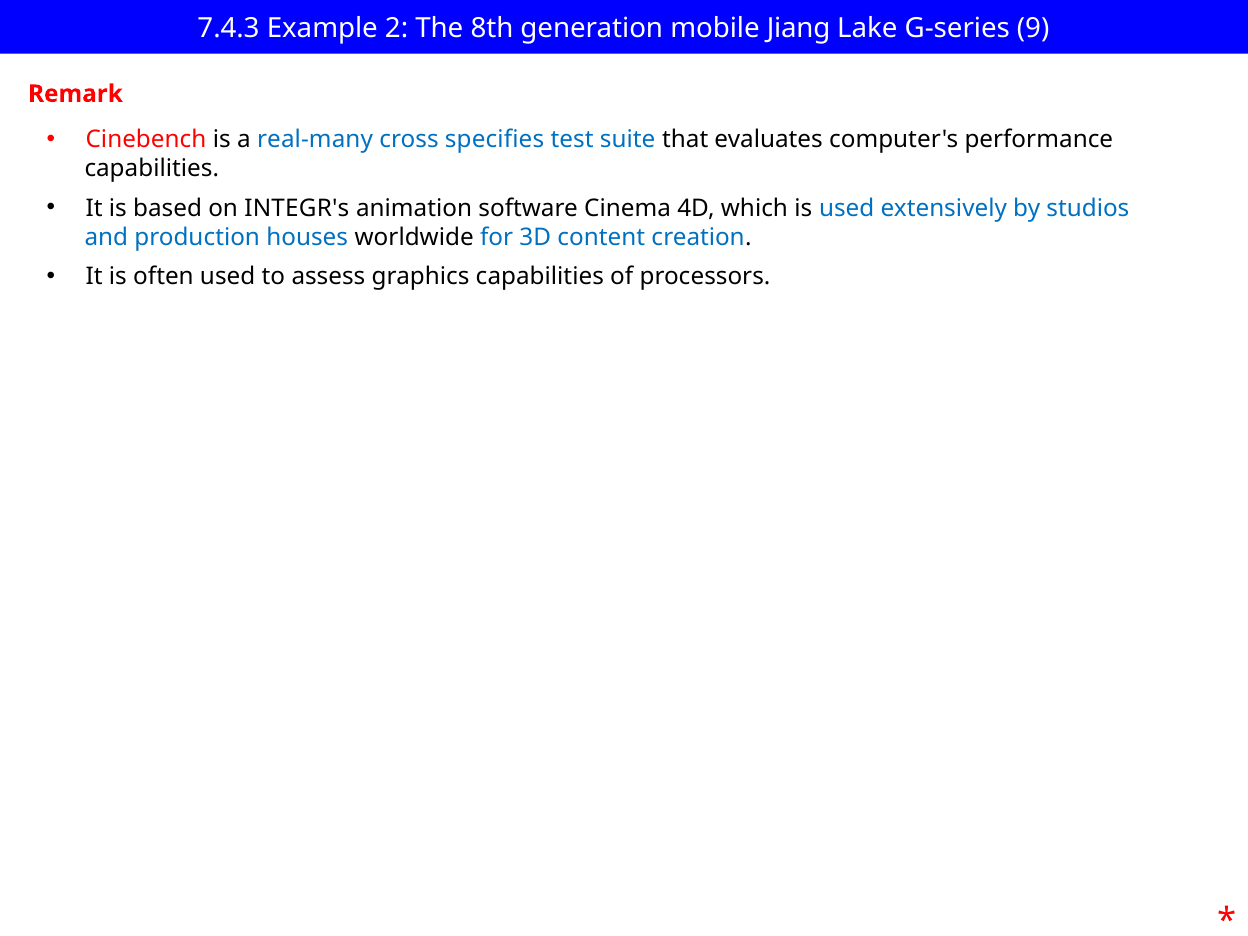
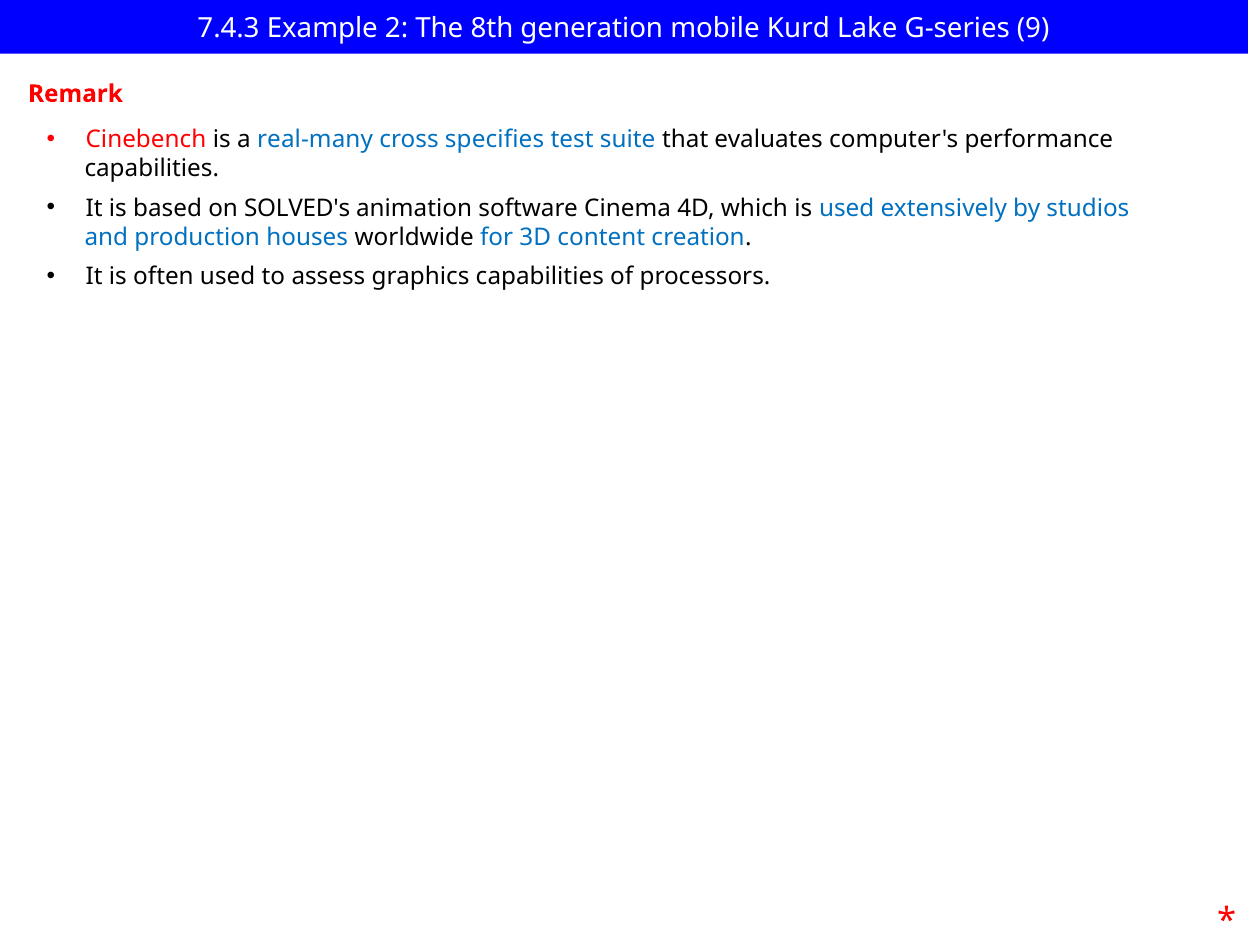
Jiang: Jiang -> Kurd
INTEGR's: INTEGR's -> SOLVED's
